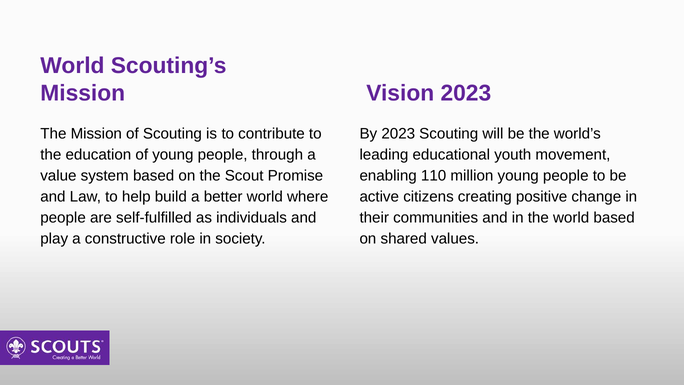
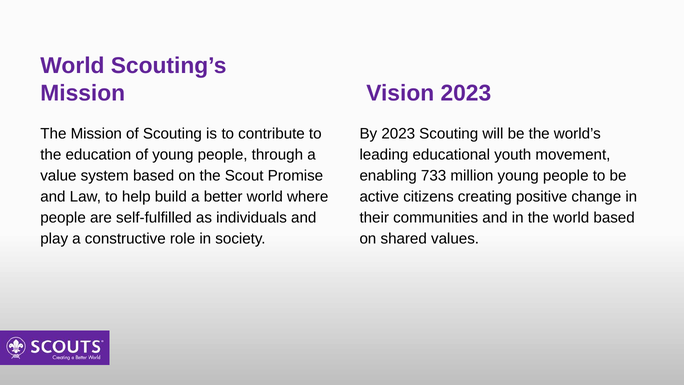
110: 110 -> 733
